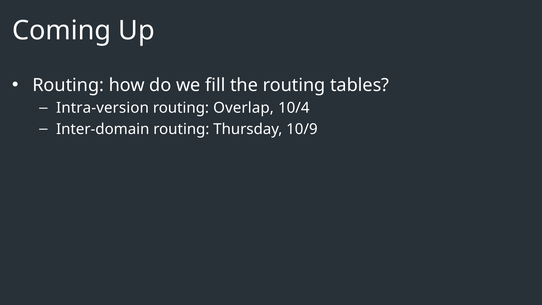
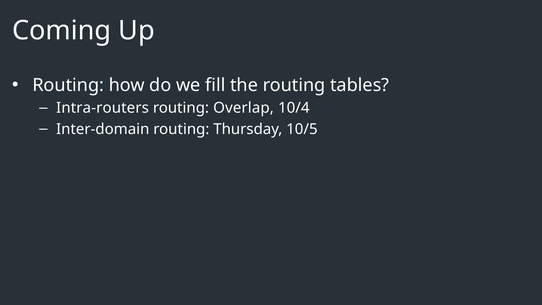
Intra-version: Intra-version -> Intra-routers
10/9: 10/9 -> 10/5
